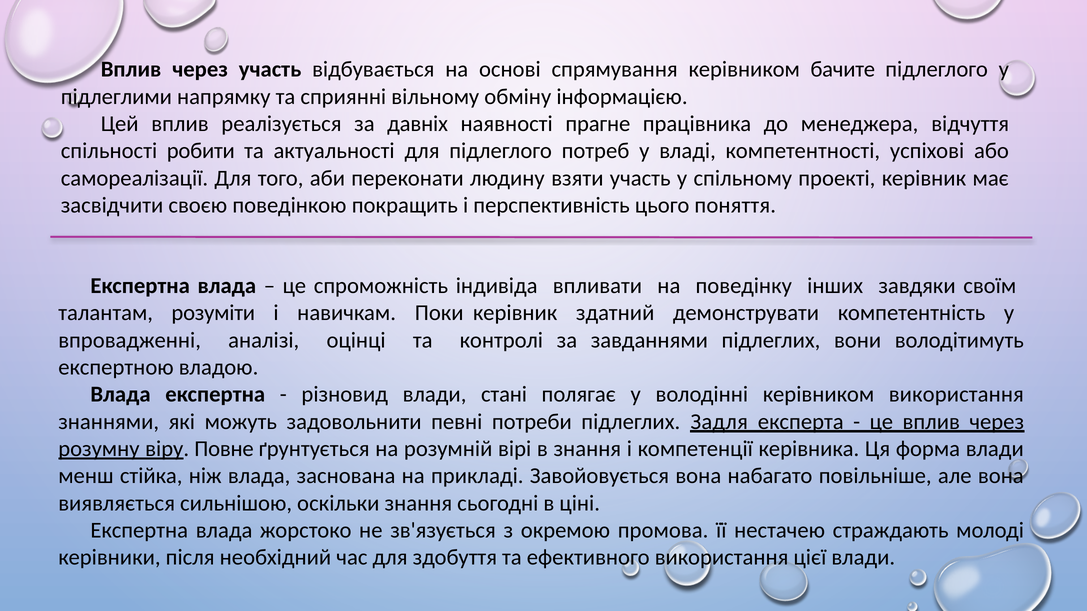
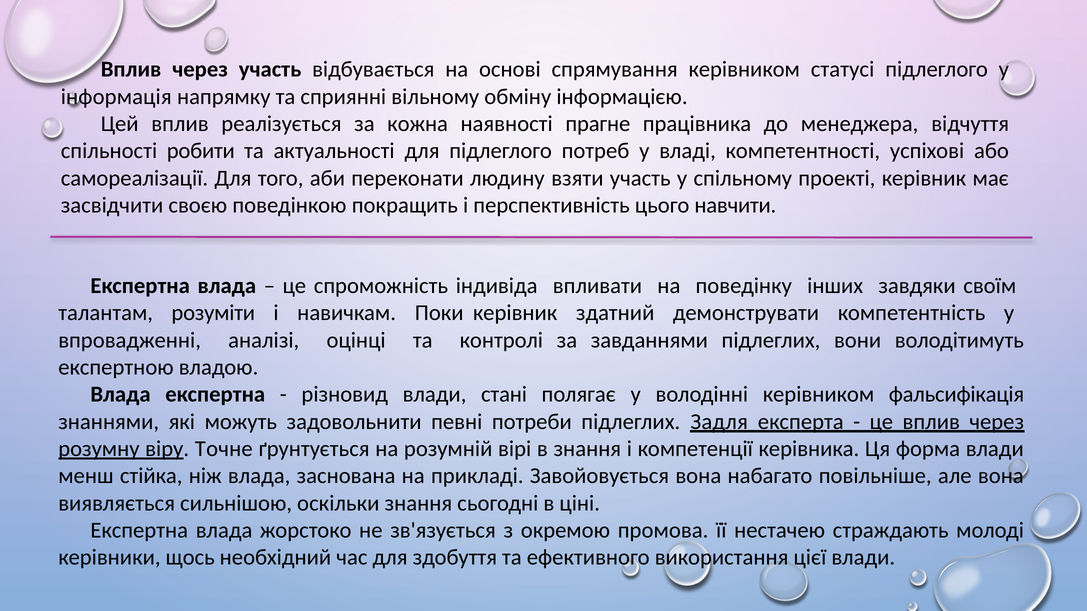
бачите: бачите -> статусі
підлеглими: підлеглими -> інформація
давніх: давніх -> кожна
поняття: поняття -> навчити
керівником використання: використання -> фальсифікація
Повне: Повне -> Точне
після: після -> щось
